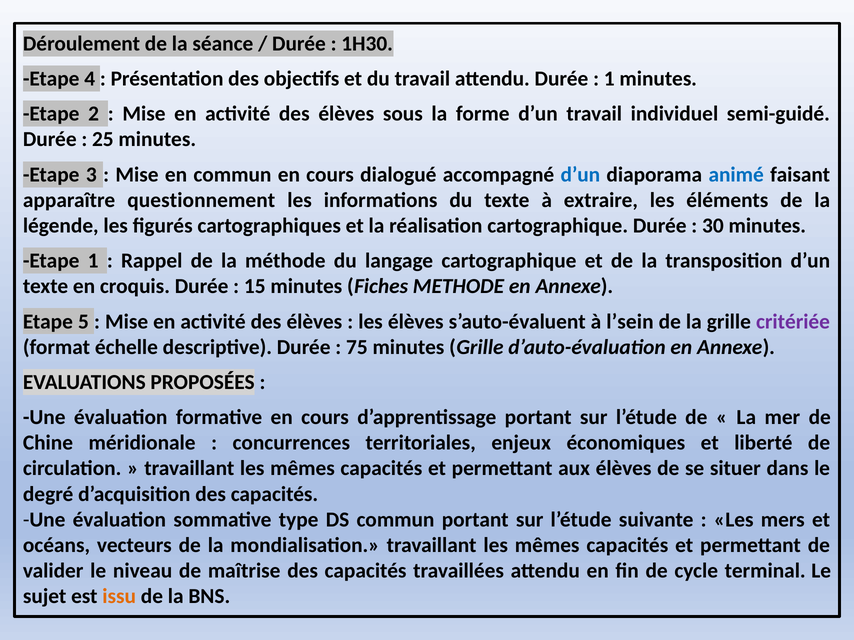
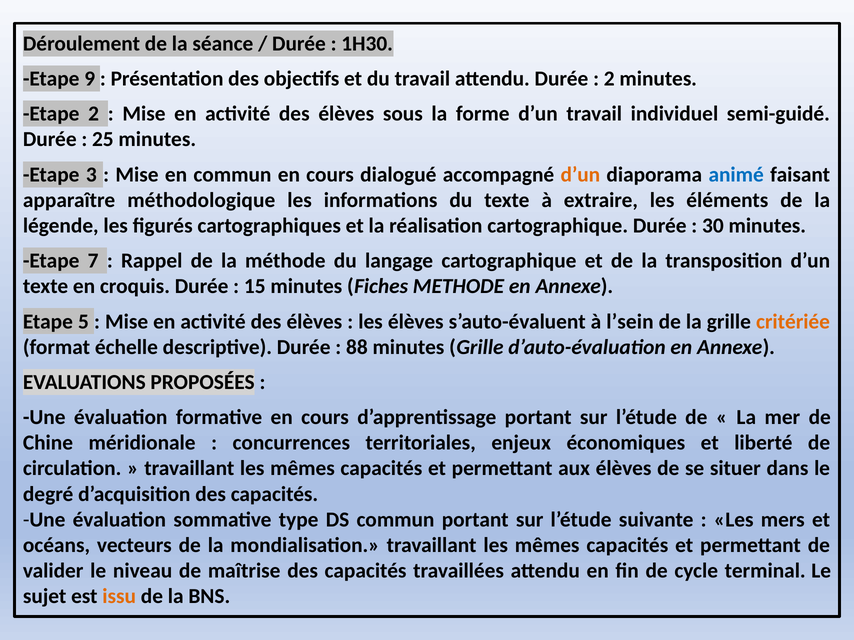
4: 4 -> 9
1 at (609, 79): 1 -> 2
d’un at (580, 175) colour: blue -> orange
questionnement: questionnement -> méthodologique
Etape 1: 1 -> 7
critériée colour: purple -> orange
75: 75 -> 88
